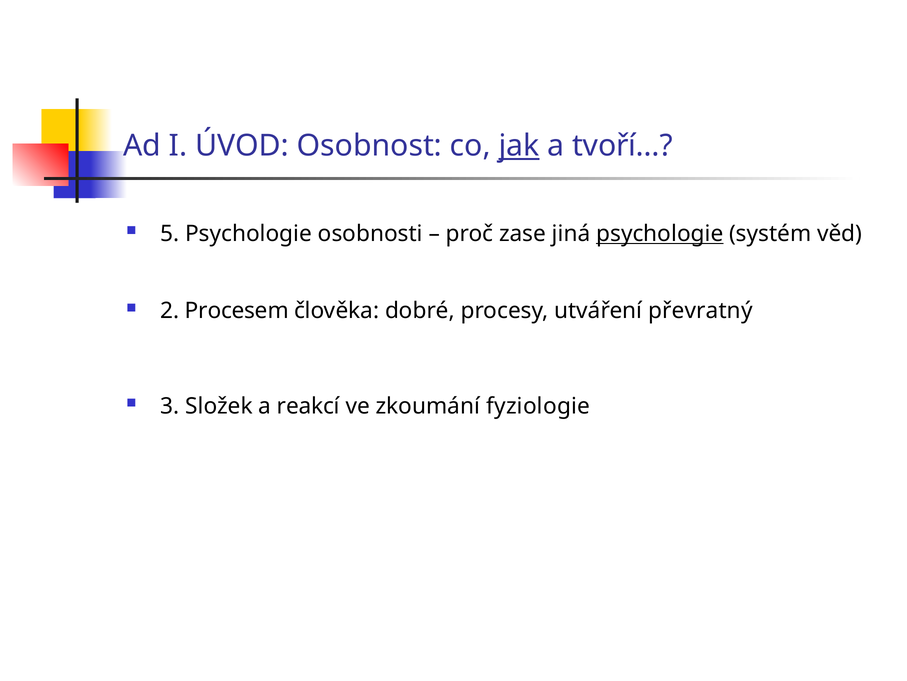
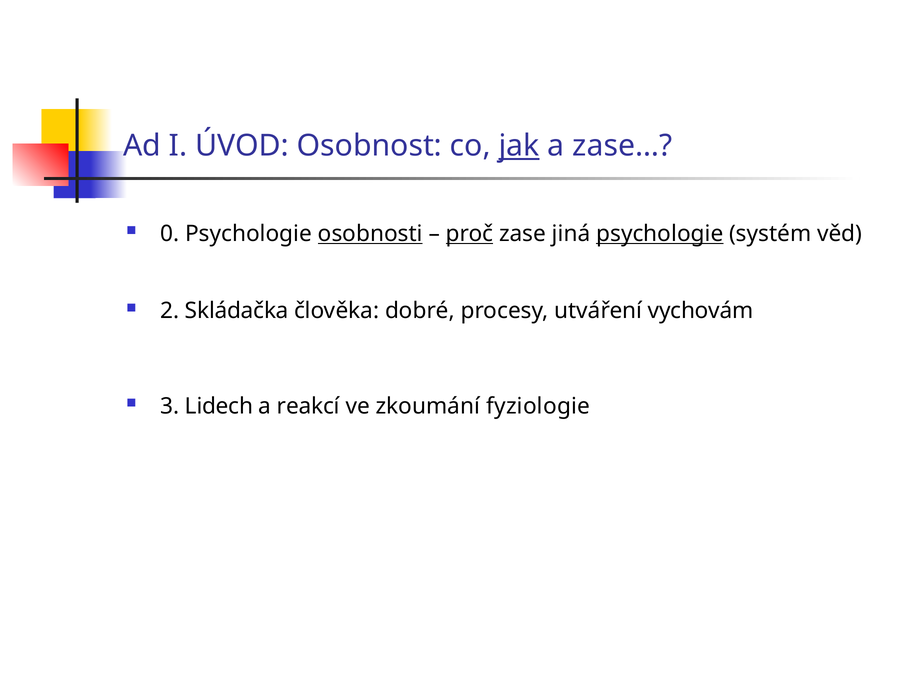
tvoří…: tvoří… -> zase…
5: 5 -> 0
osobnosti underline: none -> present
proč underline: none -> present
Procesem: Procesem -> Skládačka
převratný: převratný -> vychovám
Složek: Složek -> Lidech
